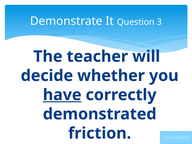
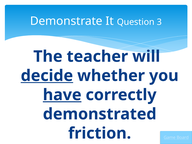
decide underline: none -> present
